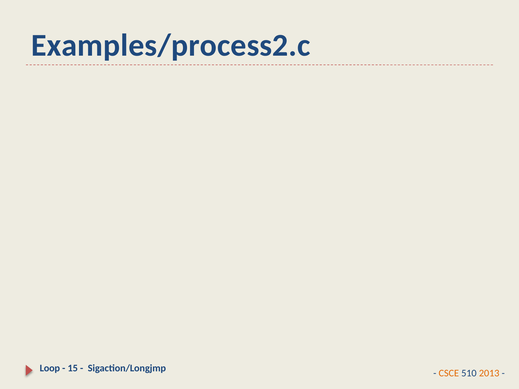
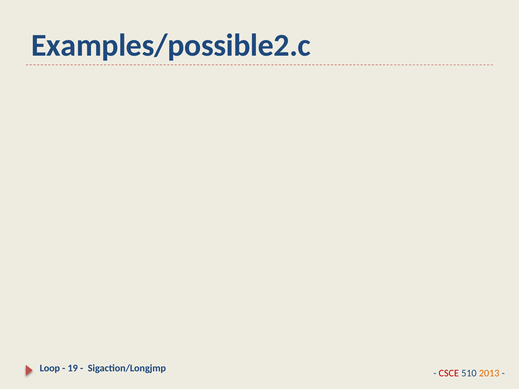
Examples/process2.c: Examples/process2.c -> Examples/possible2.c
15: 15 -> 19
CSCE colour: orange -> red
